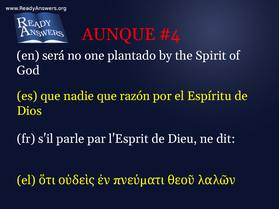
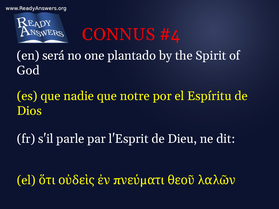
AUNQUE: AUNQUE -> CONNUS
razón: razón -> notre
